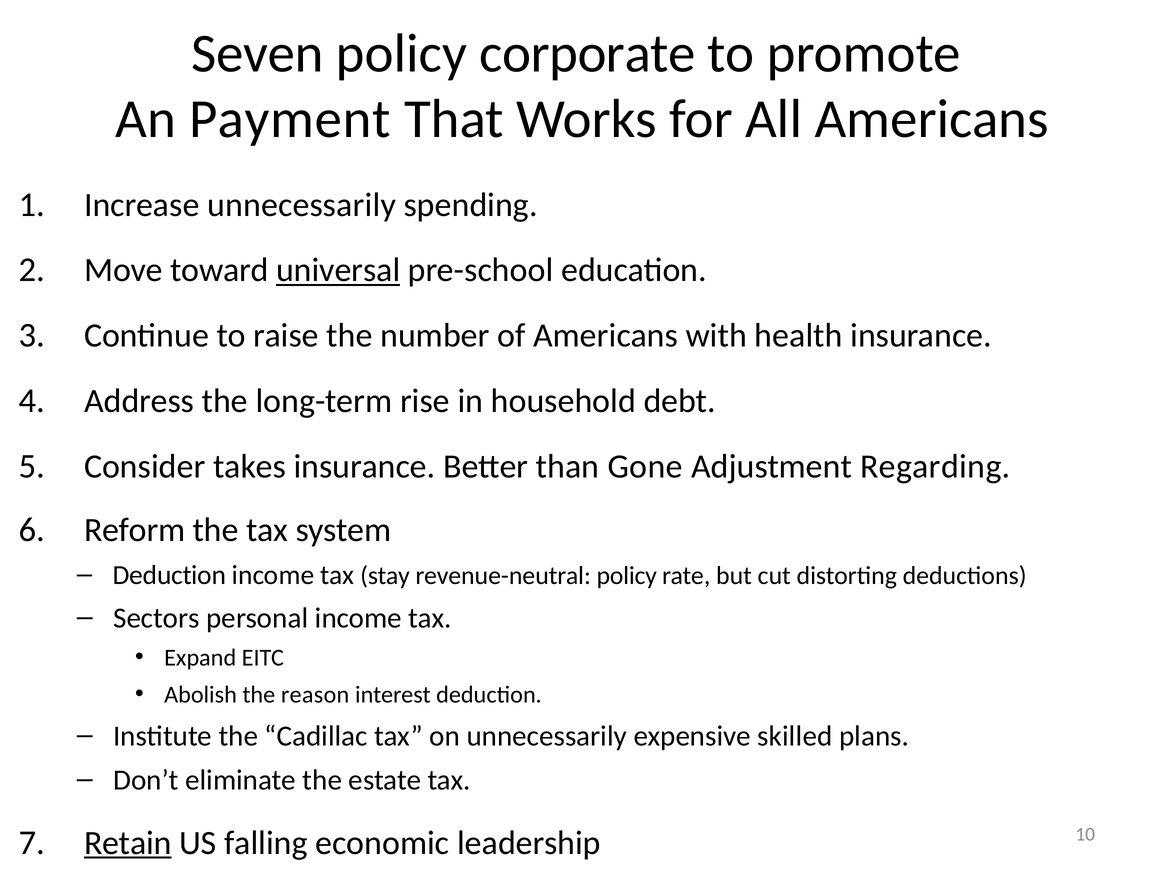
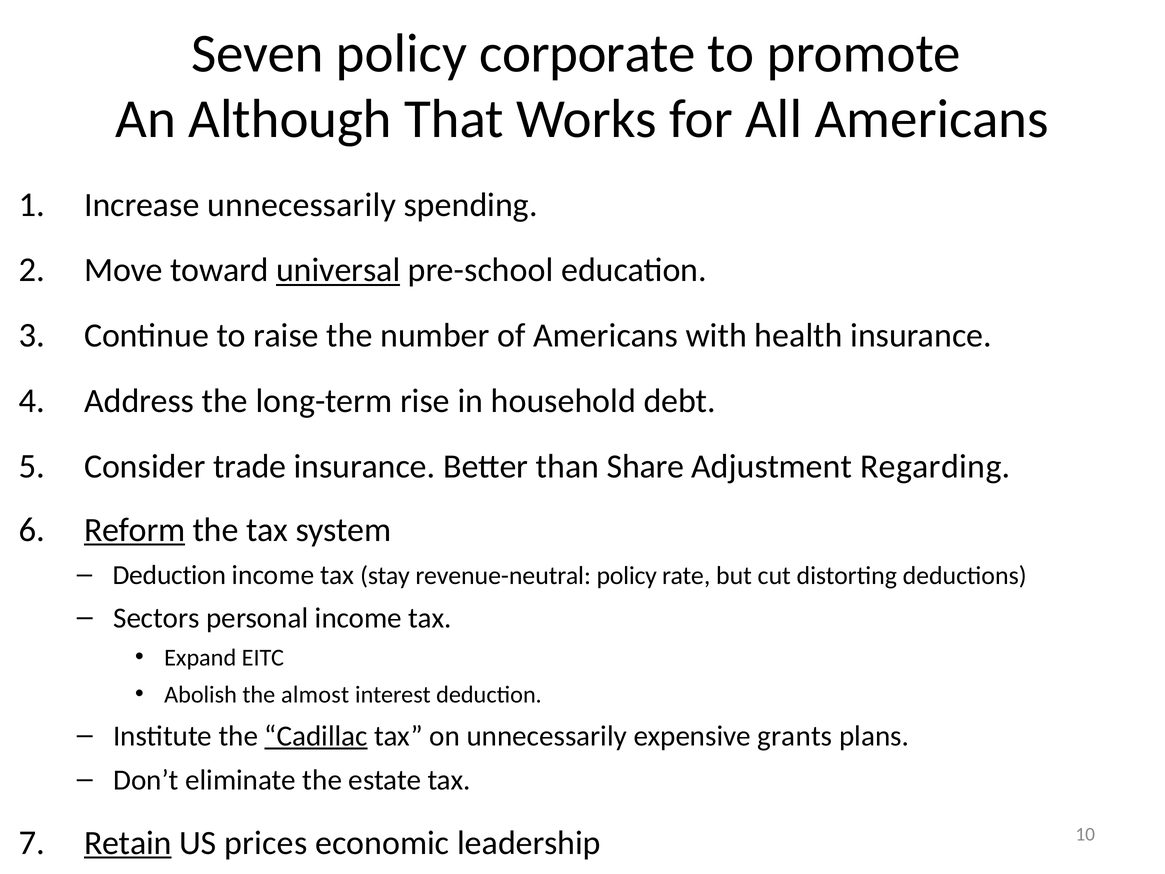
Payment: Payment -> Although
Consider takes: takes -> trade
Gone: Gone -> Share
Reform underline: none -> present
reason: reason -> almost
Cadillac underline: none -> present
skilled: skilled -> grants
falling: falling -> prices
